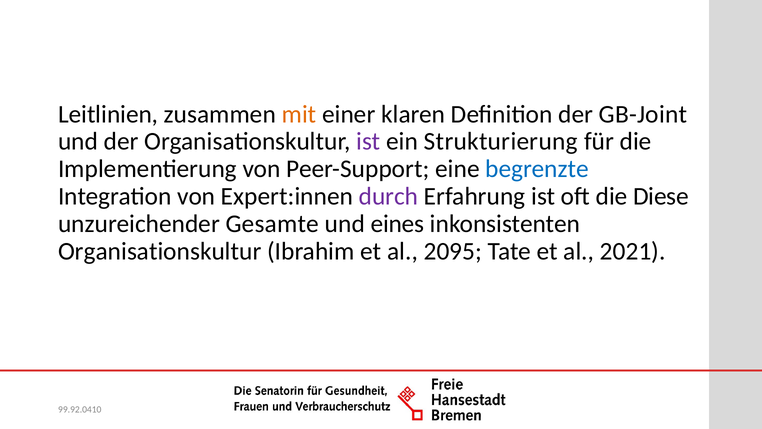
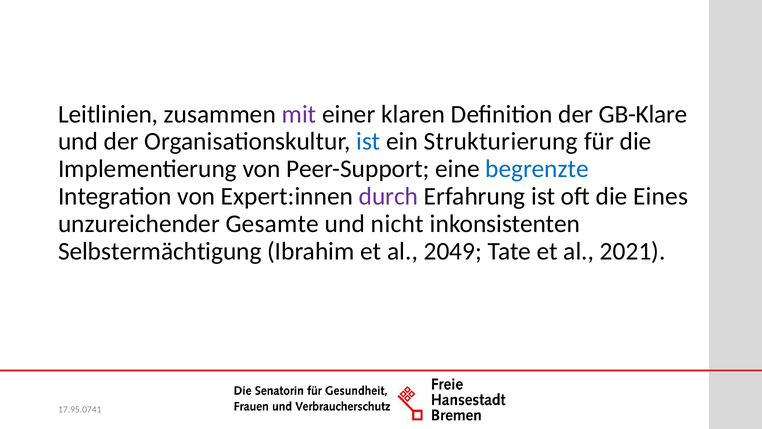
mit colour: orange -> purple
GB-Joint: GB-Joint -> GB-Klare
ist at (368, 141) colour: purple -> blue
Diese: Diese -> Eines
eines: eines -> nicht
Organisationskultur at (160, 251): Organisationskultur -> Selbstermächtigung
2095: 2095 -> 2049
99.92.0410: 99.92.0410 -> 17.95.0741
